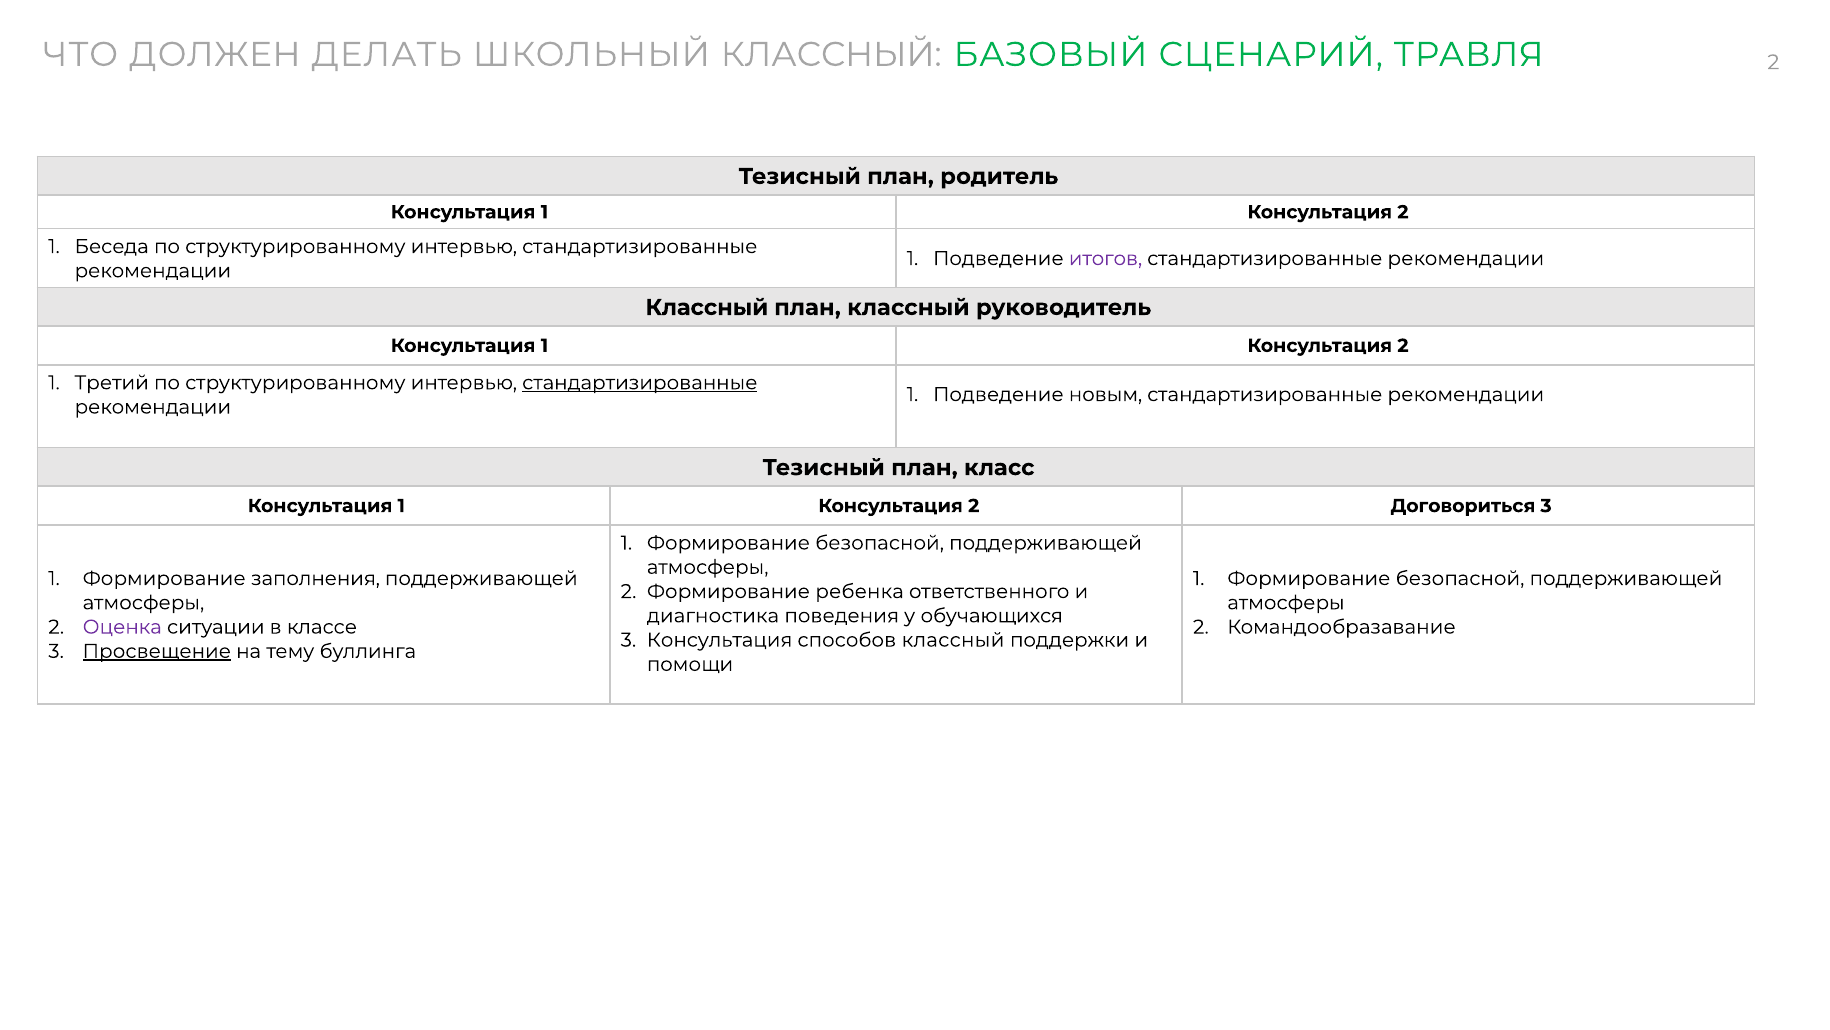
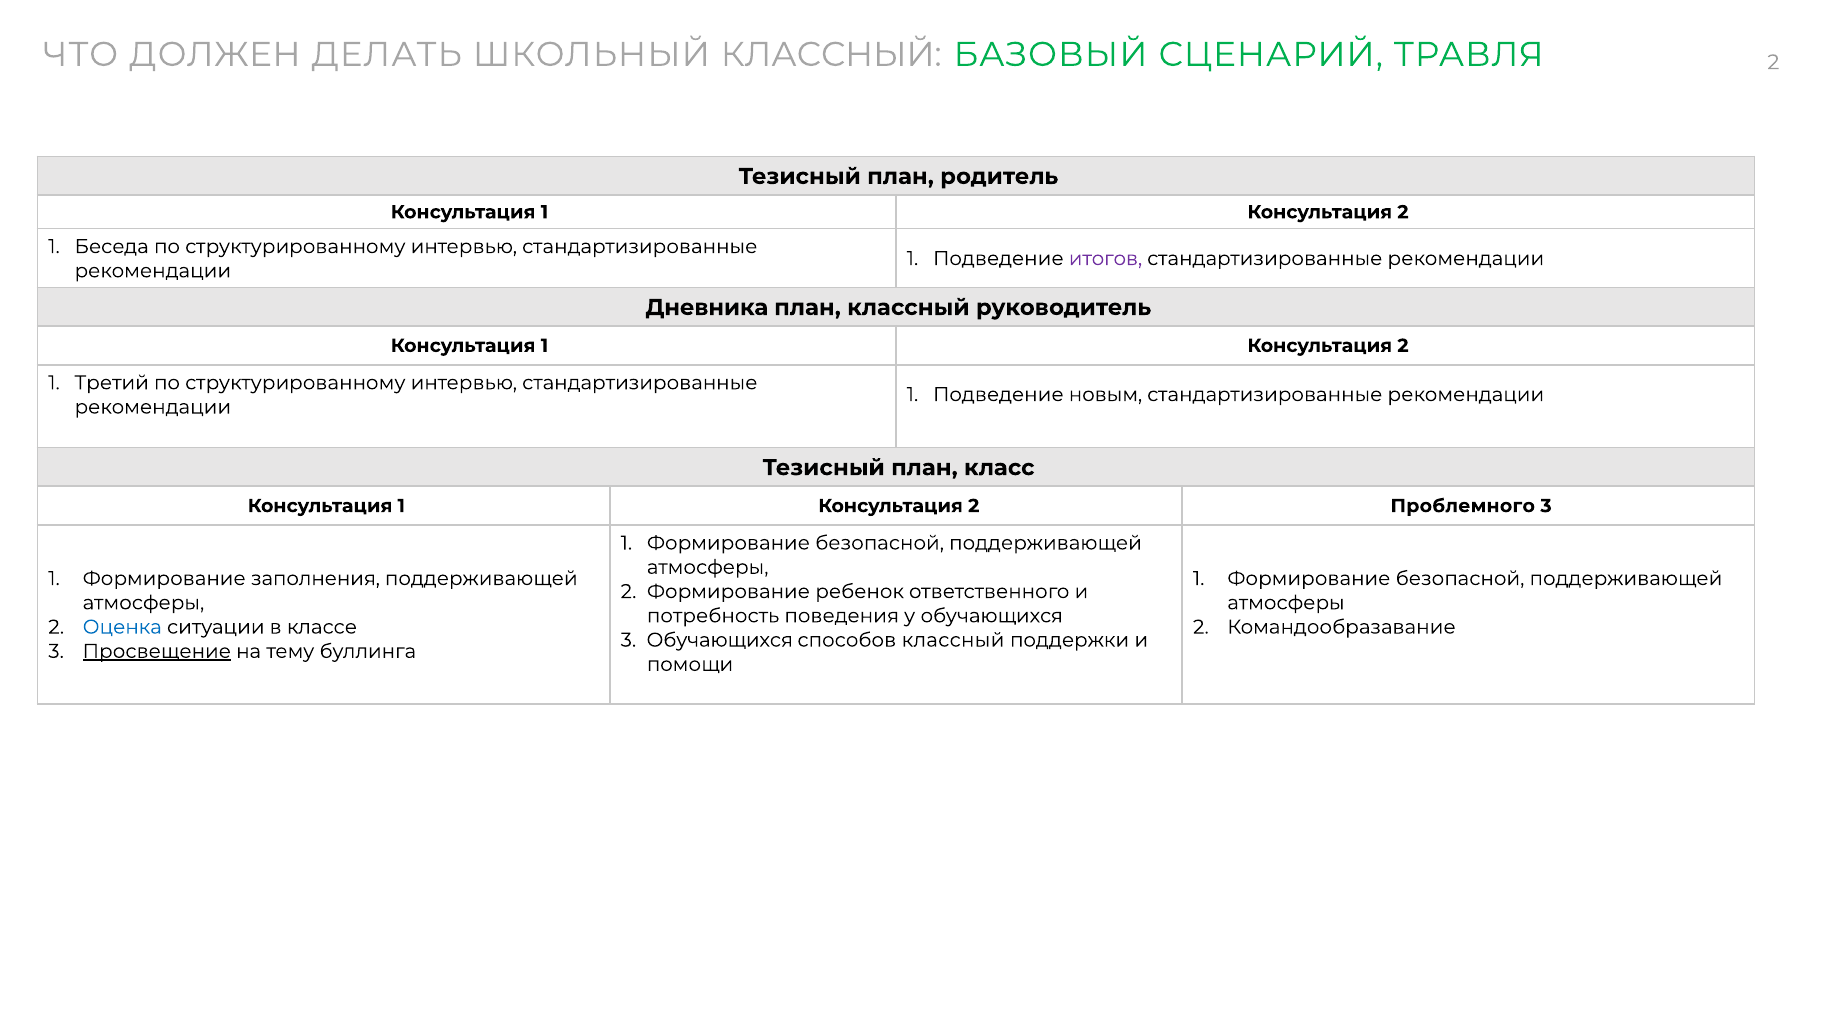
Классный at (707, 307): Классный -> Дневника
стандартизированные at (640, 383) underline: present -> none
Договориться: Договориться -> Проблемного
ребенка: ребенка -> ребенок
диагностика: диагностика -> потребность
Оценка colour: purple -> blue
3 Консультация: Консультация -> Обучающихся
